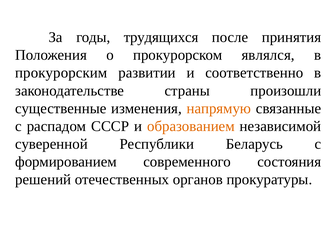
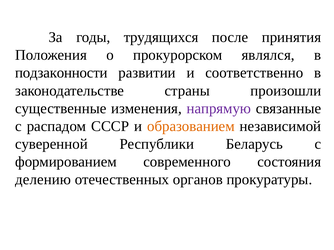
прокурорским: прокурорским -> подзаконности
напрямую colour: orange -> purple
решений: решений -> делению
